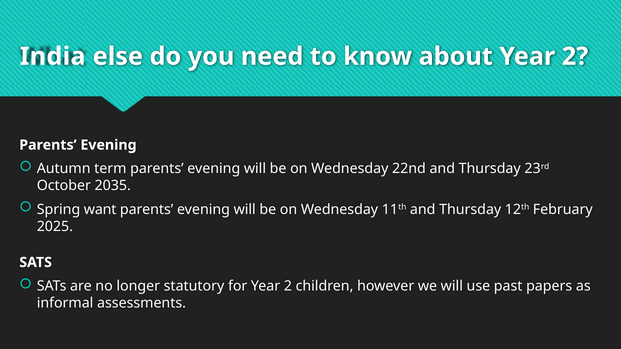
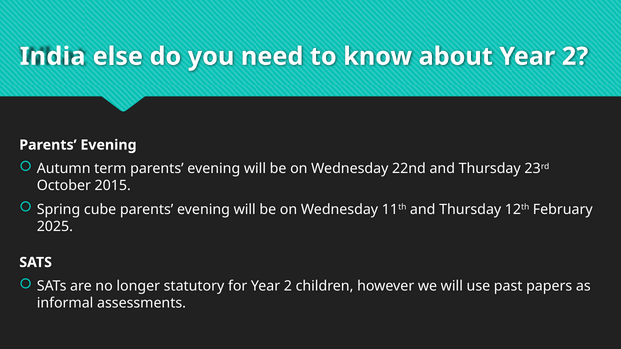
2035: 2035 -> 2015
want: want -> cube
